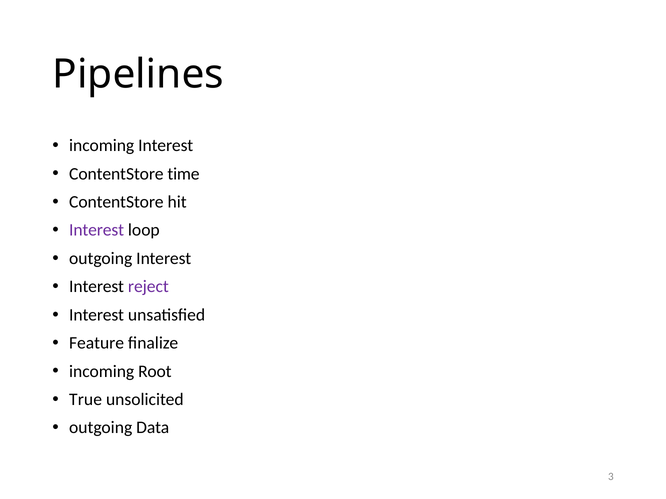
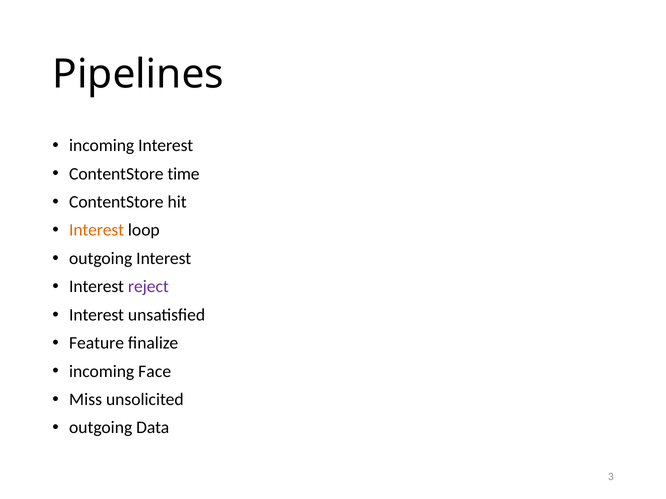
Interest at (97, 230) colour: purple -> orange
Root: Root -> Face
True: True -> Miss
